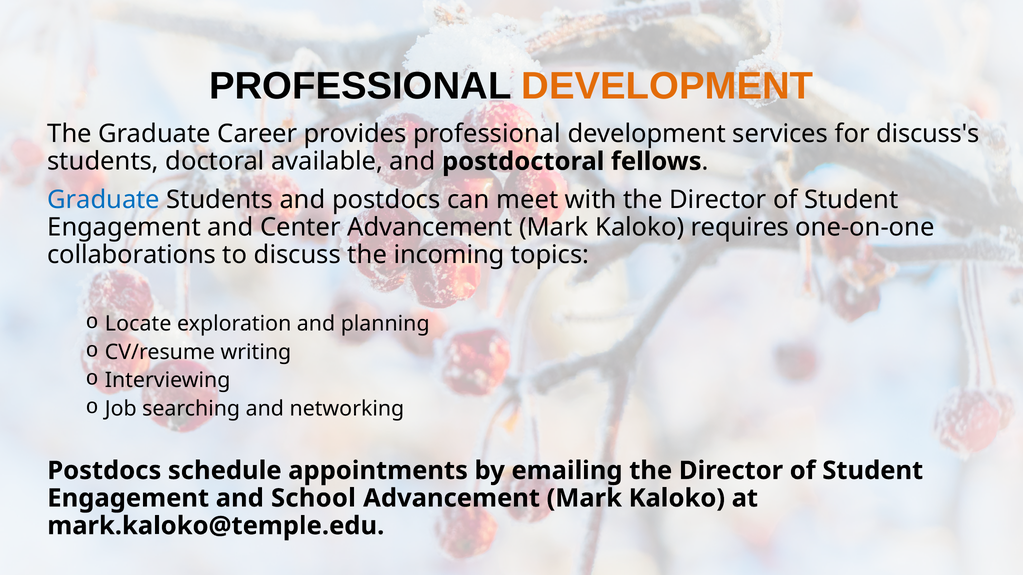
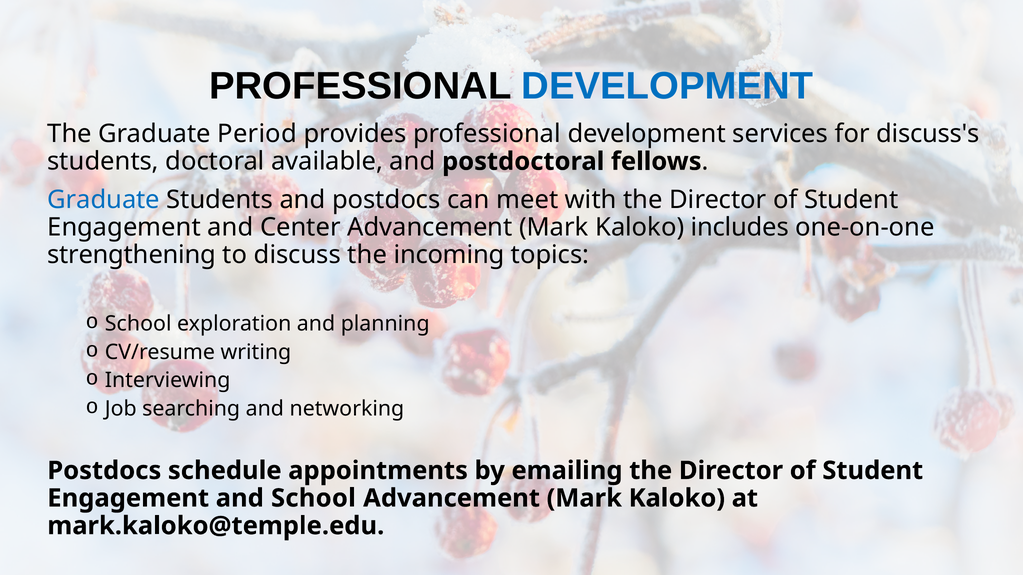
DEVELOPMENT at (667, 86) colour: orange -> blue
Career: Career -> Period
requires: requires -> includes
collaborations: collaborations -> strengthening
Locate at (138, 324): Locate -> School
